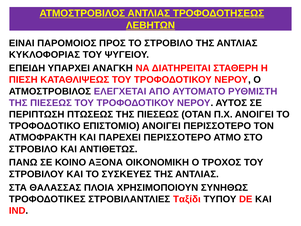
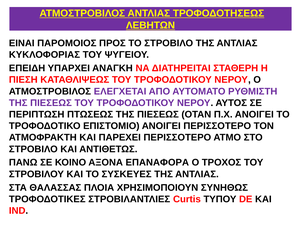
ΟΙΚΟΝΟΜΙΚΗ: ΟΙΚΟΝΟΜΙΚΗ -> ΕΠΑΝΑΦΟΡΑ
Ταξίδι: Ταξίδι -> Curtis
